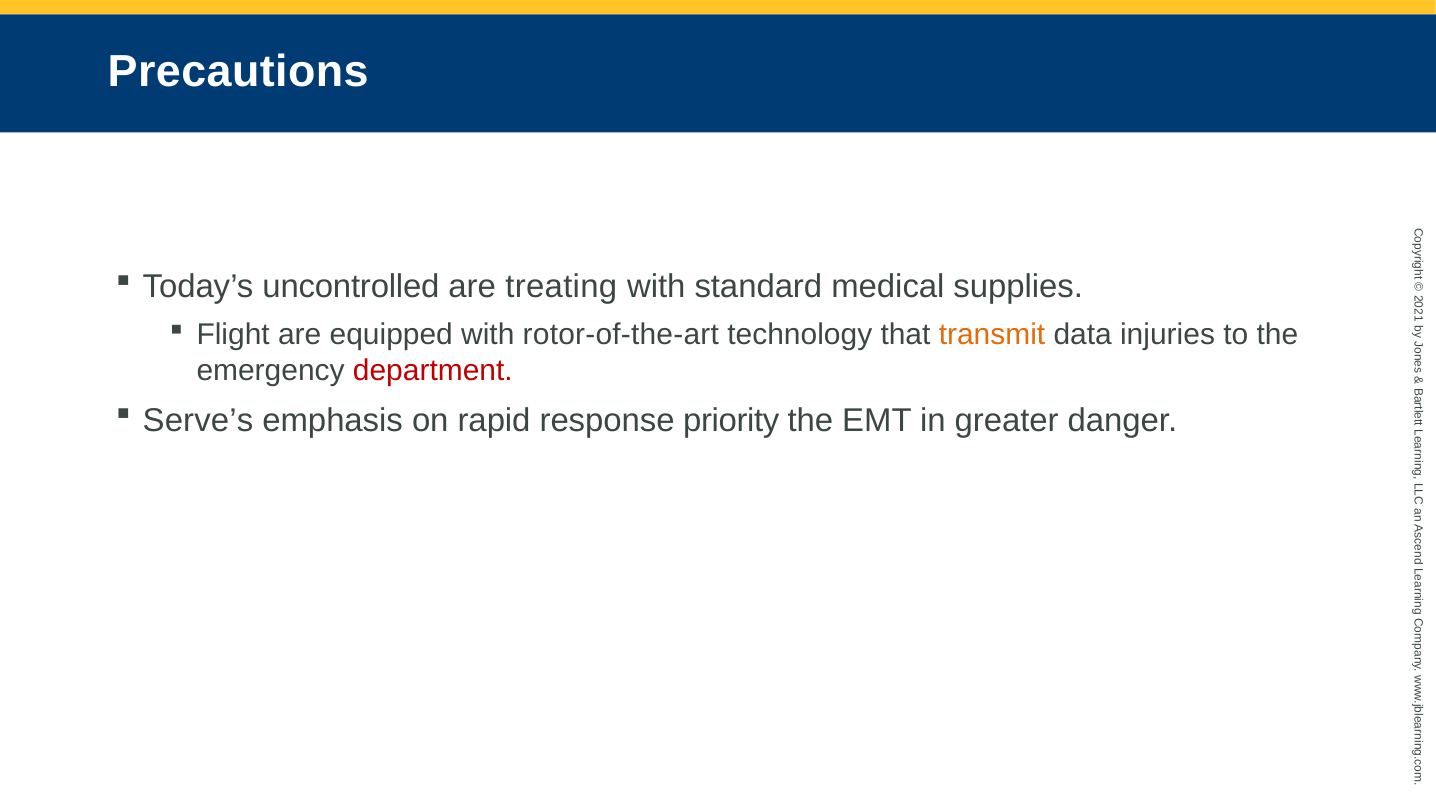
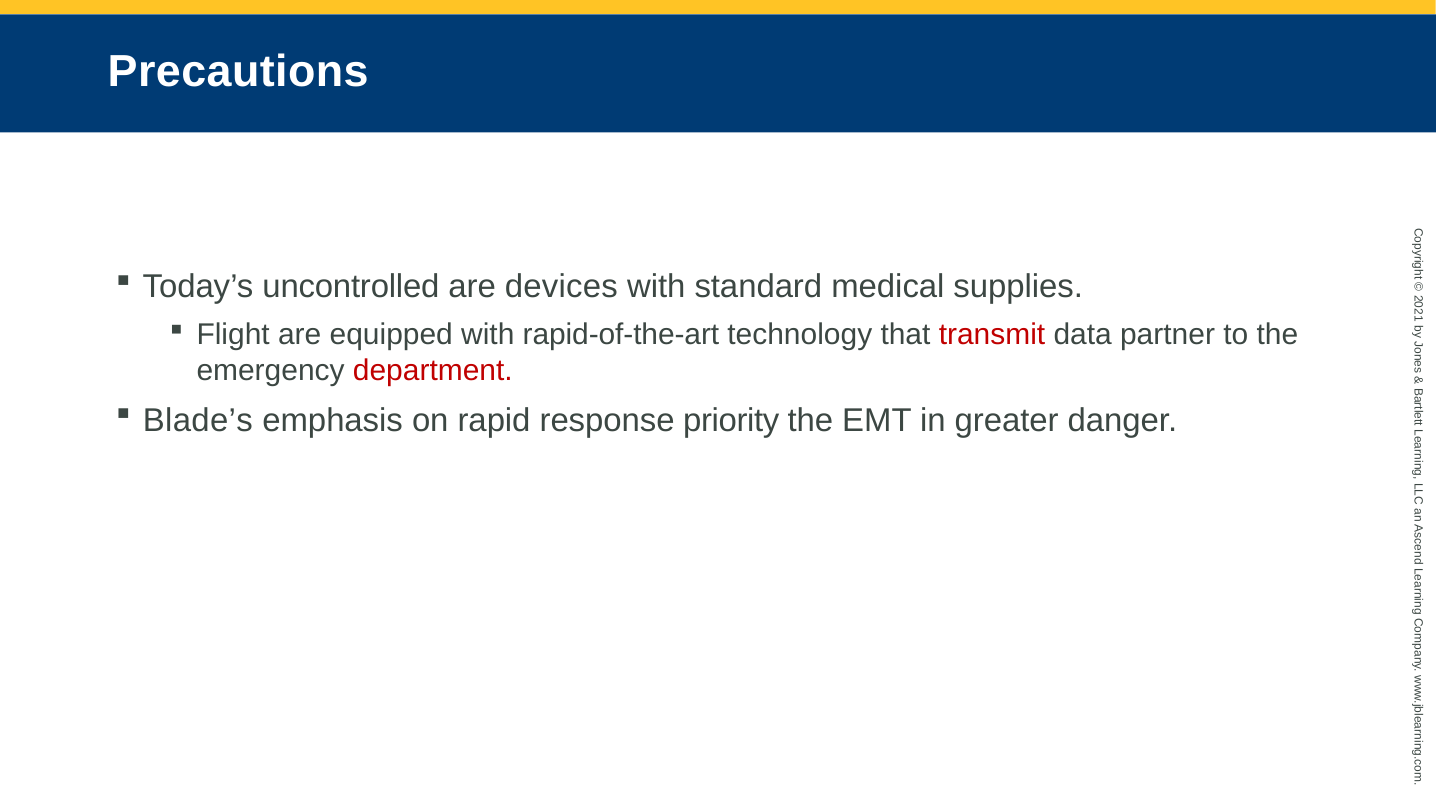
treating: treating -> devices
rotor-of-the-art: rotor-of-the-art -> rapid-of-the-art
transmit colour: orange -> red
injuries: injuries -> partner
Serve’s: Serve’s -> Blade’s
